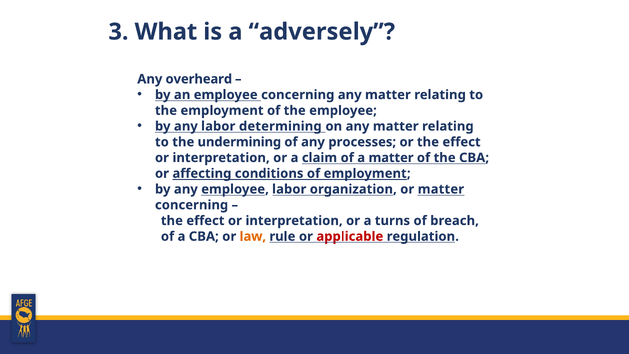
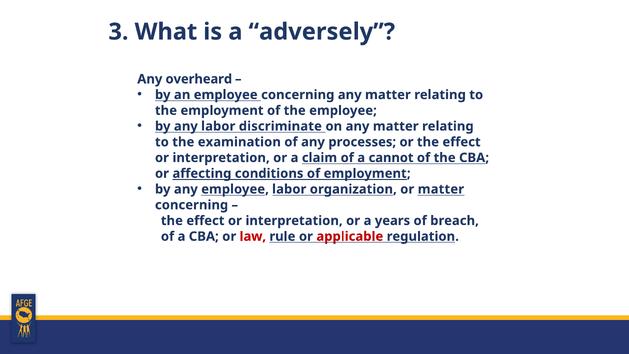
determining: determining -> discriminate
undermining: undermining -> examination
a matter: matter -> cannot
turns: turns -> years
law colour: orange -> red
